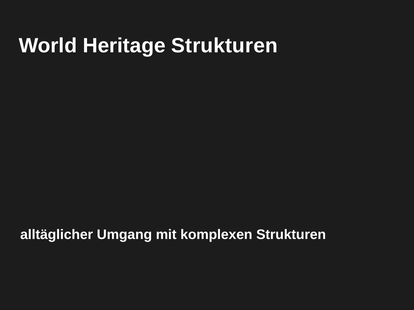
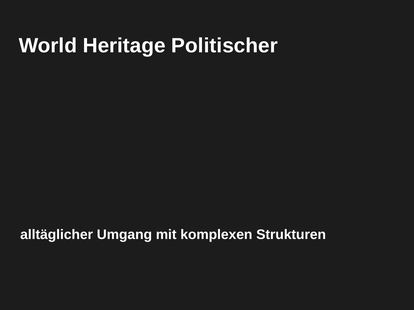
Heritage Strukturen: Strukturen -> Politischer
